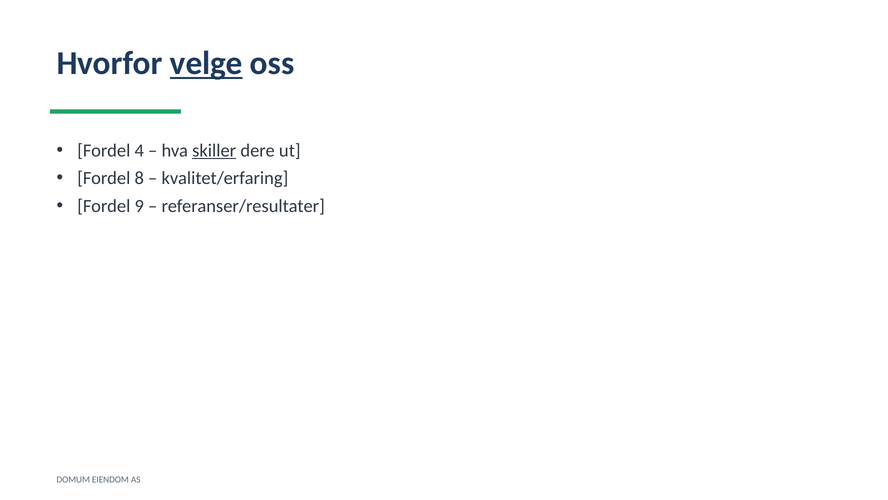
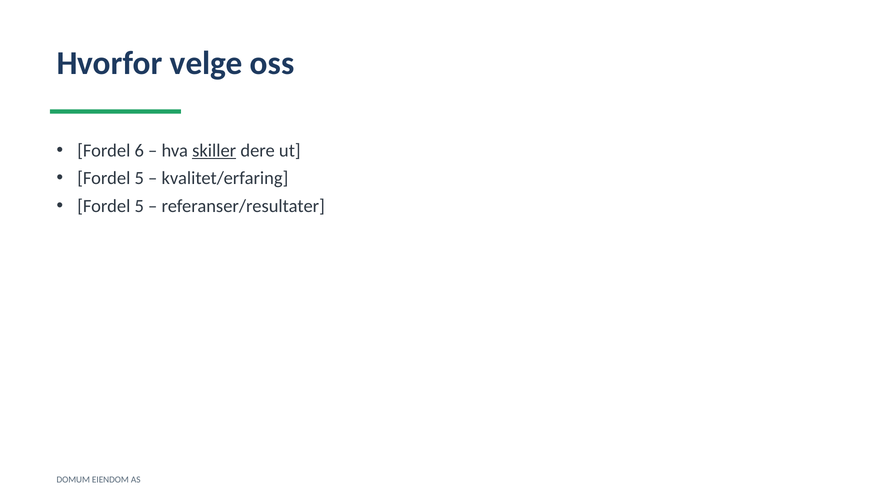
velge underline: present -> none
4: 4 -> 6
8 at (139, 178): 8 -> 5
9 at (139, 206): 9 -> 5
